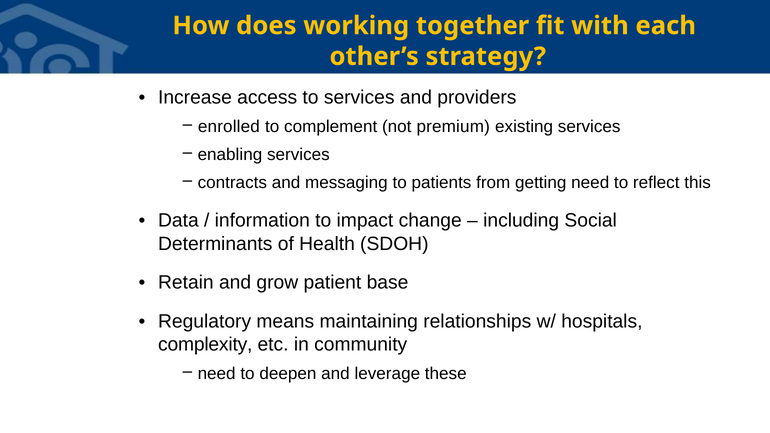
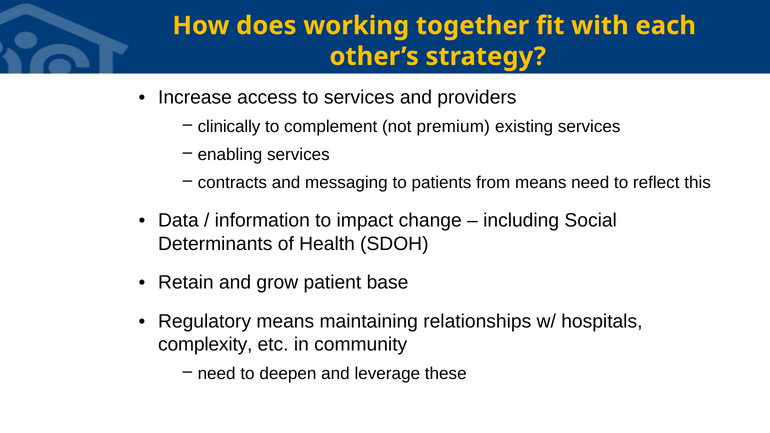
enrolled: enrolled -> clinically
from getting: getting -> means
